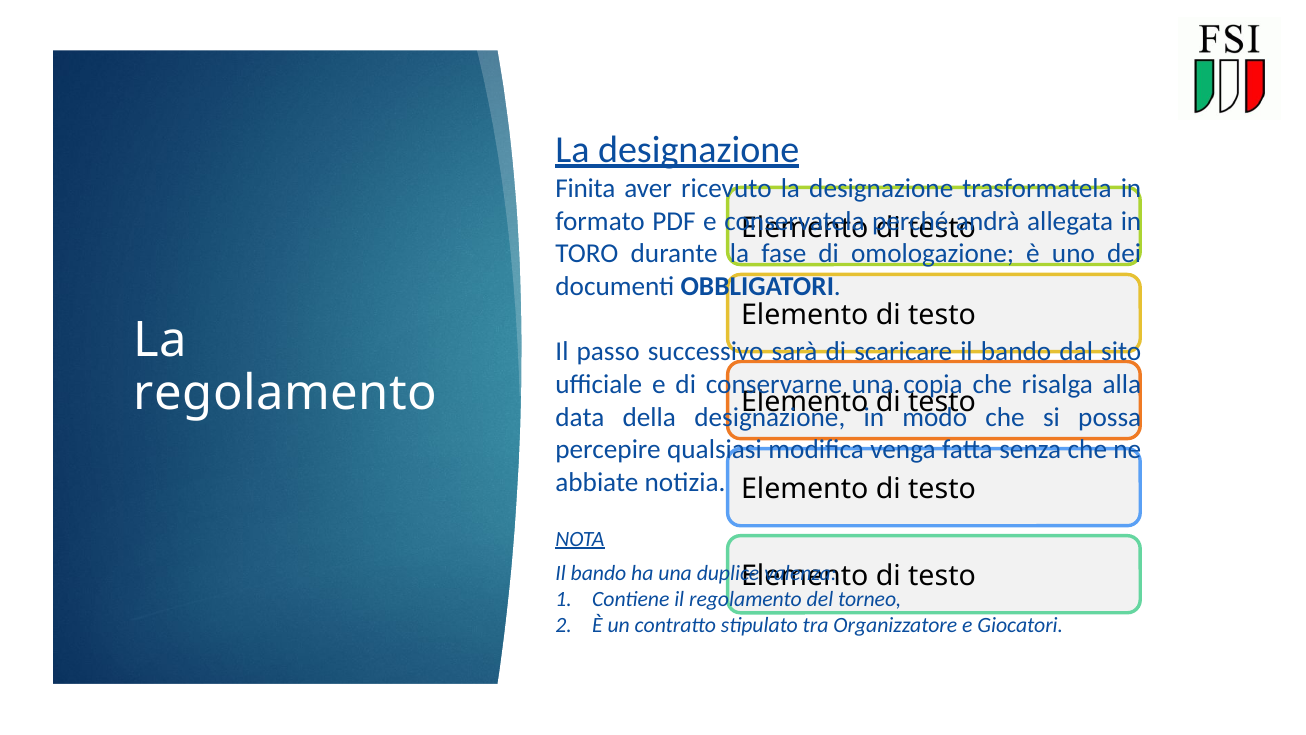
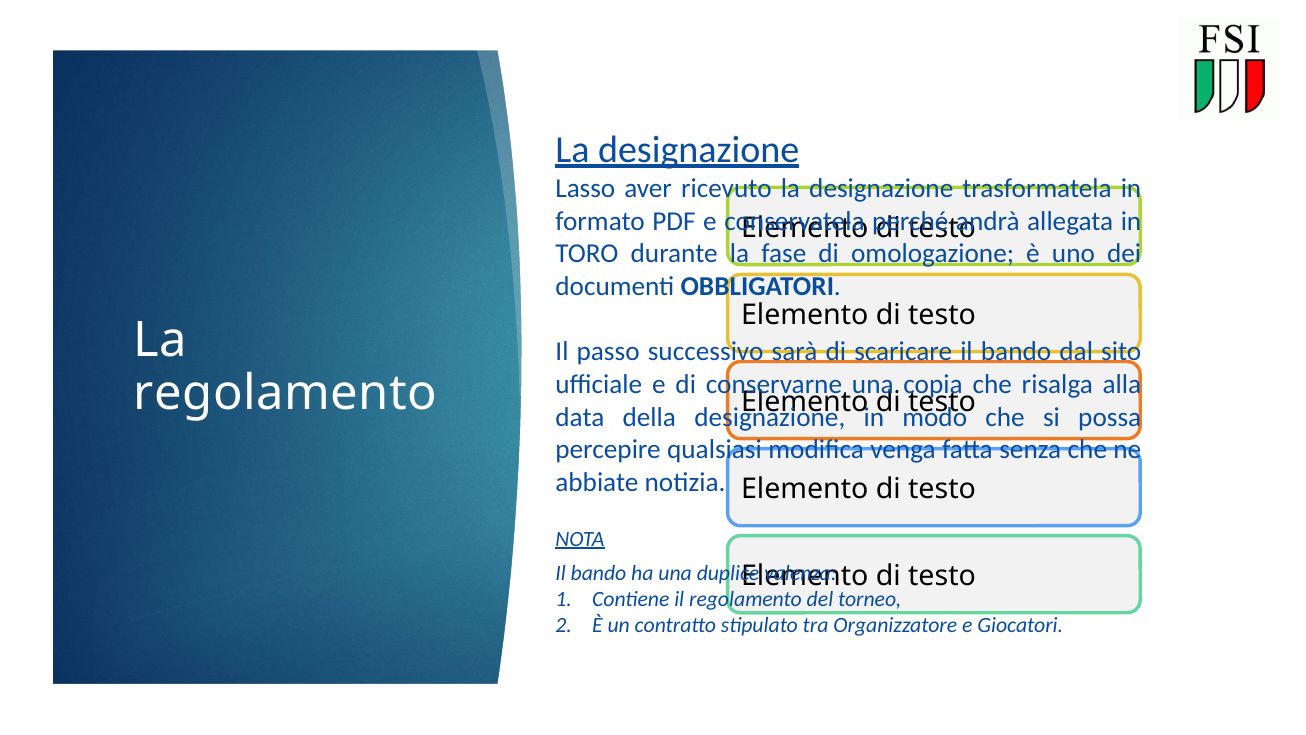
Finita: Finita -> Lasso
